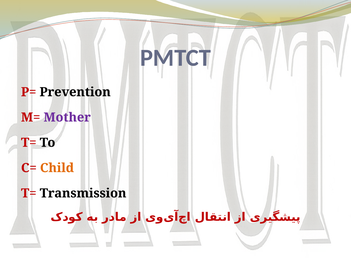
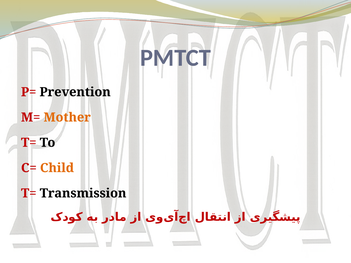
Mother colour: purple -> orange
